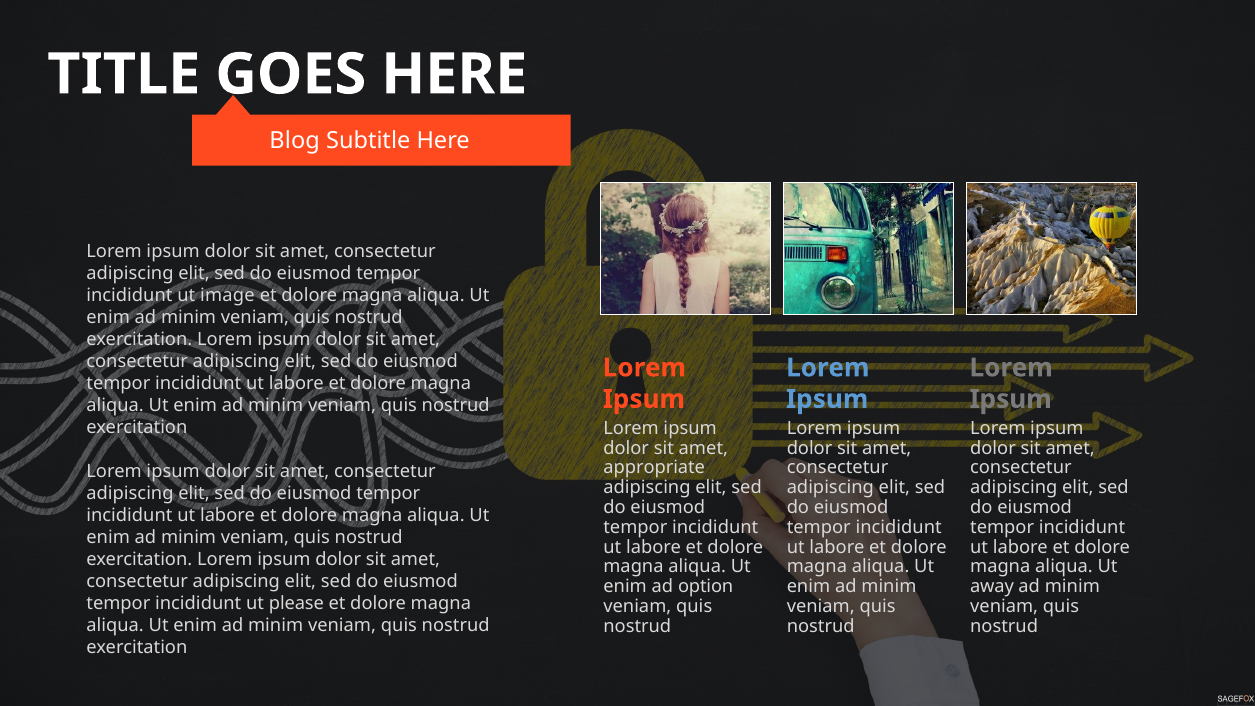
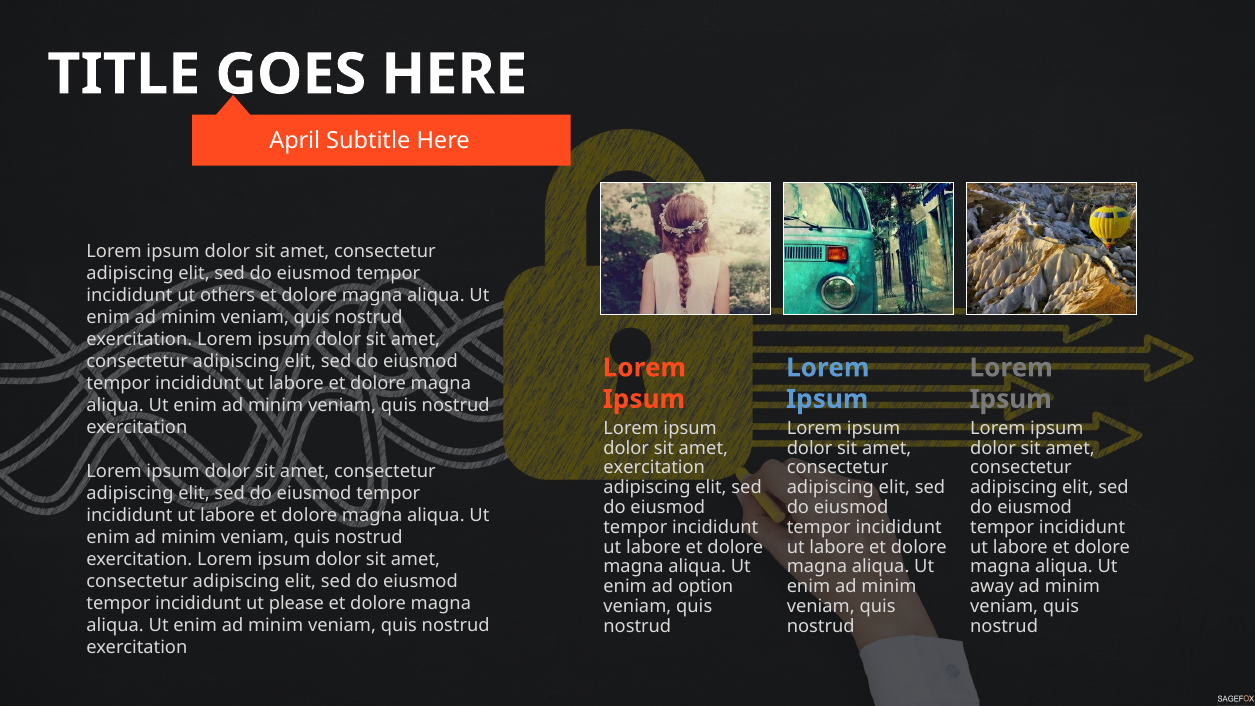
Blog: Blog -> April
image: image -> others
appropriate at (654, 468): appropriate -> exercitation
